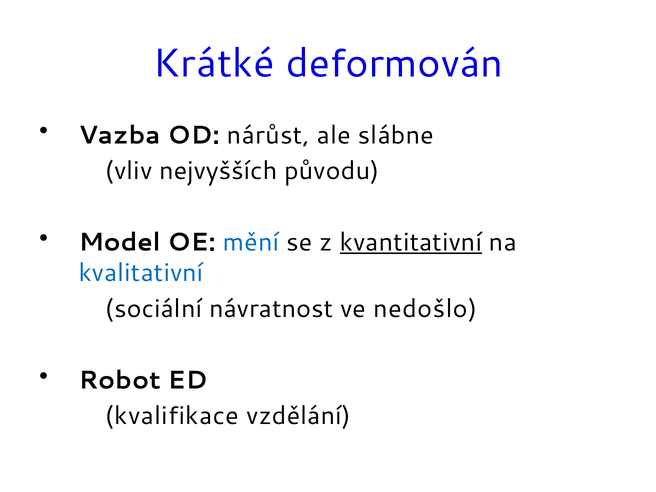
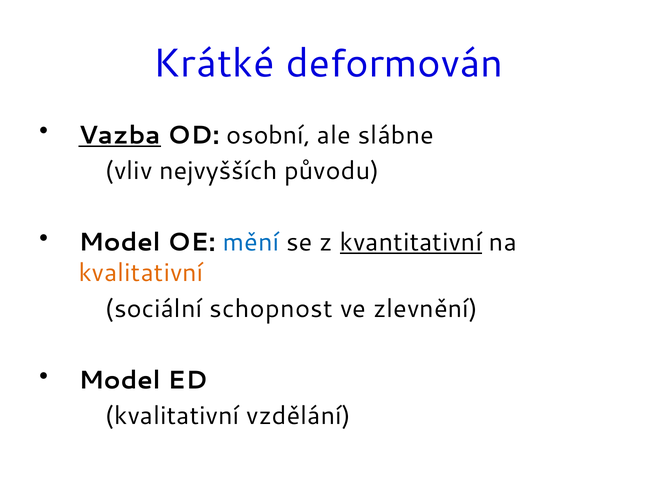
Vazba underline: none -> present
nárůst: nárůst -> osobní
kvalitativní at (141, 273) colour: blue -> orange
návratnost: návratnost -> schopnost
nedošlo: nedošlo -> zlevnění
Robot at (120, 380): Robot -> Model
kvalifikace at (172, 416): kvalifikace -> kvalitativní
